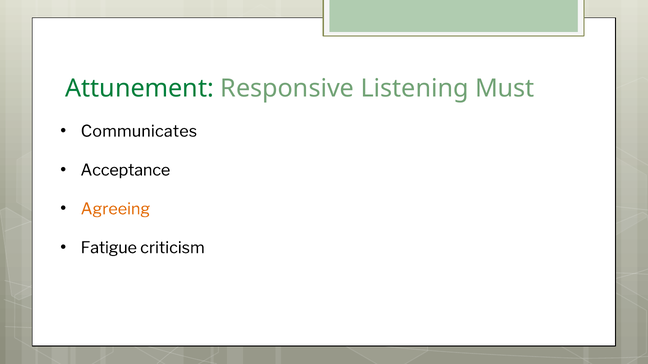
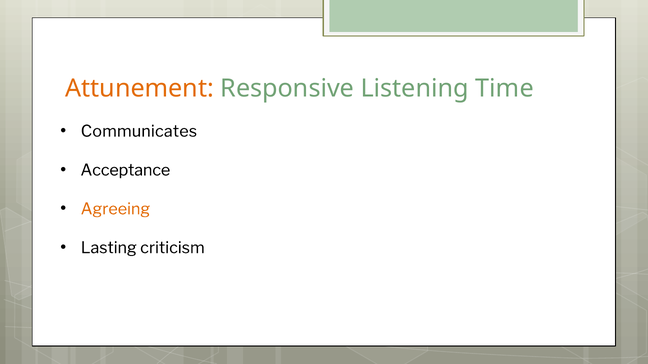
Attunement colour: green -> orange
Must: Must -> Time
Fatigue: Fatigue -> Lasting
